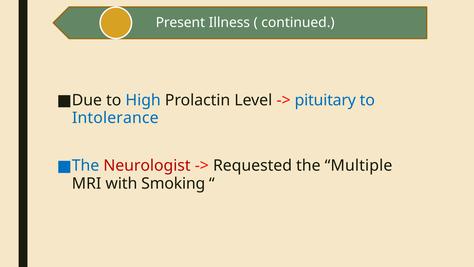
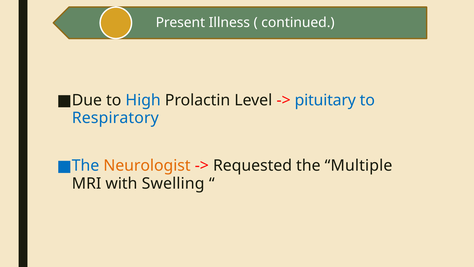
Intolerance: Intolerance -> Respiratory
Neurologist colour: red -> orange
Smoking: Smoking -> Swelling
